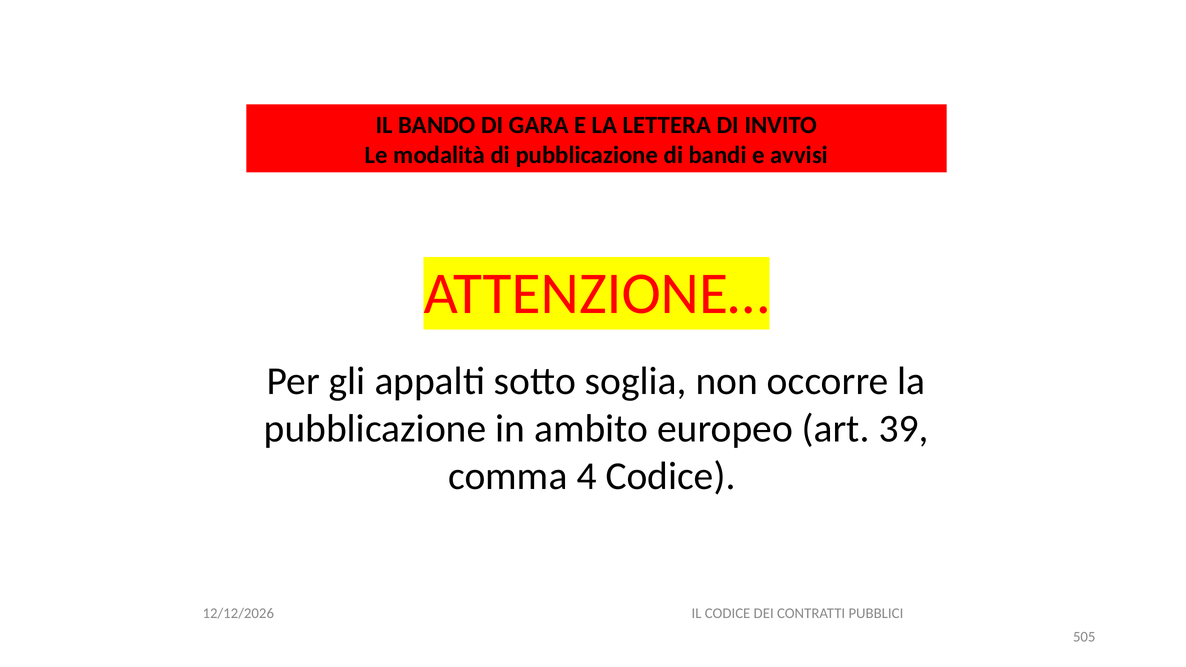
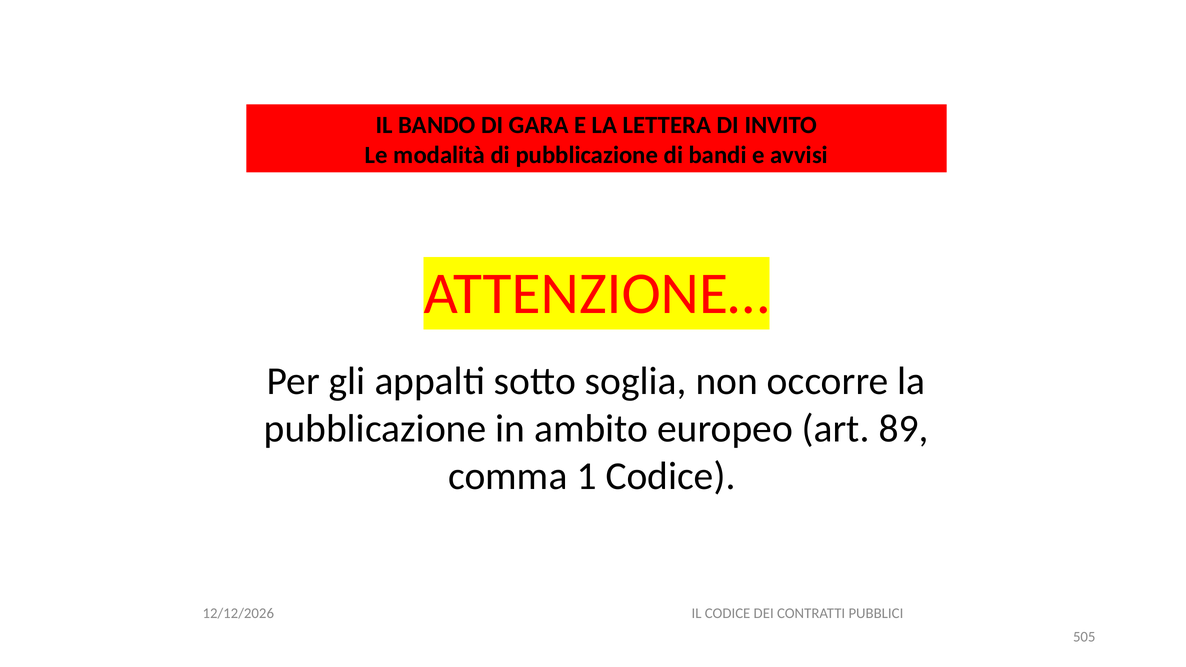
39: 39 -> 89
4: 4 -> 1
